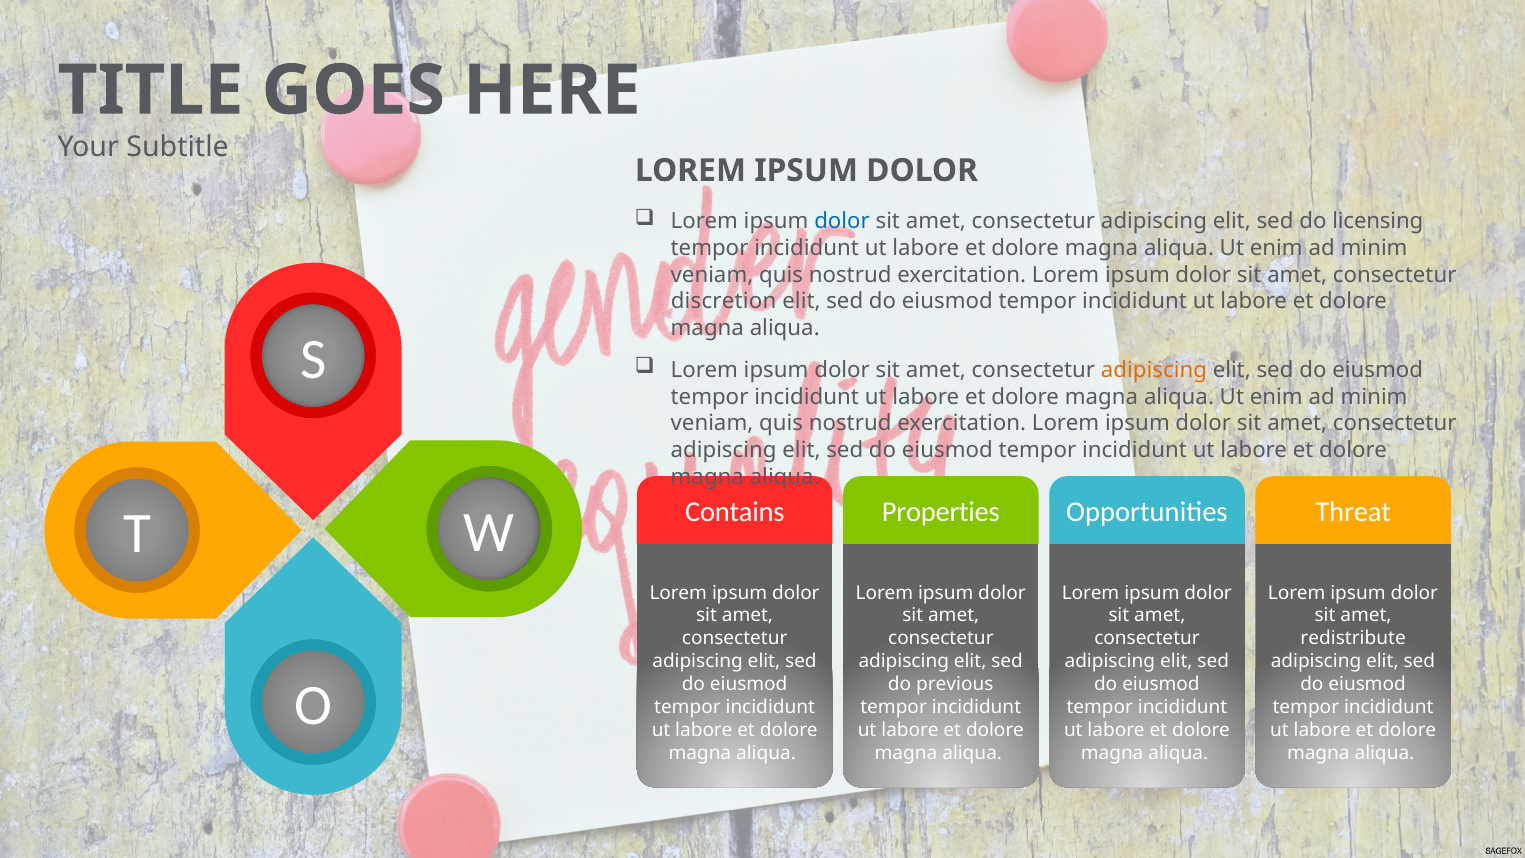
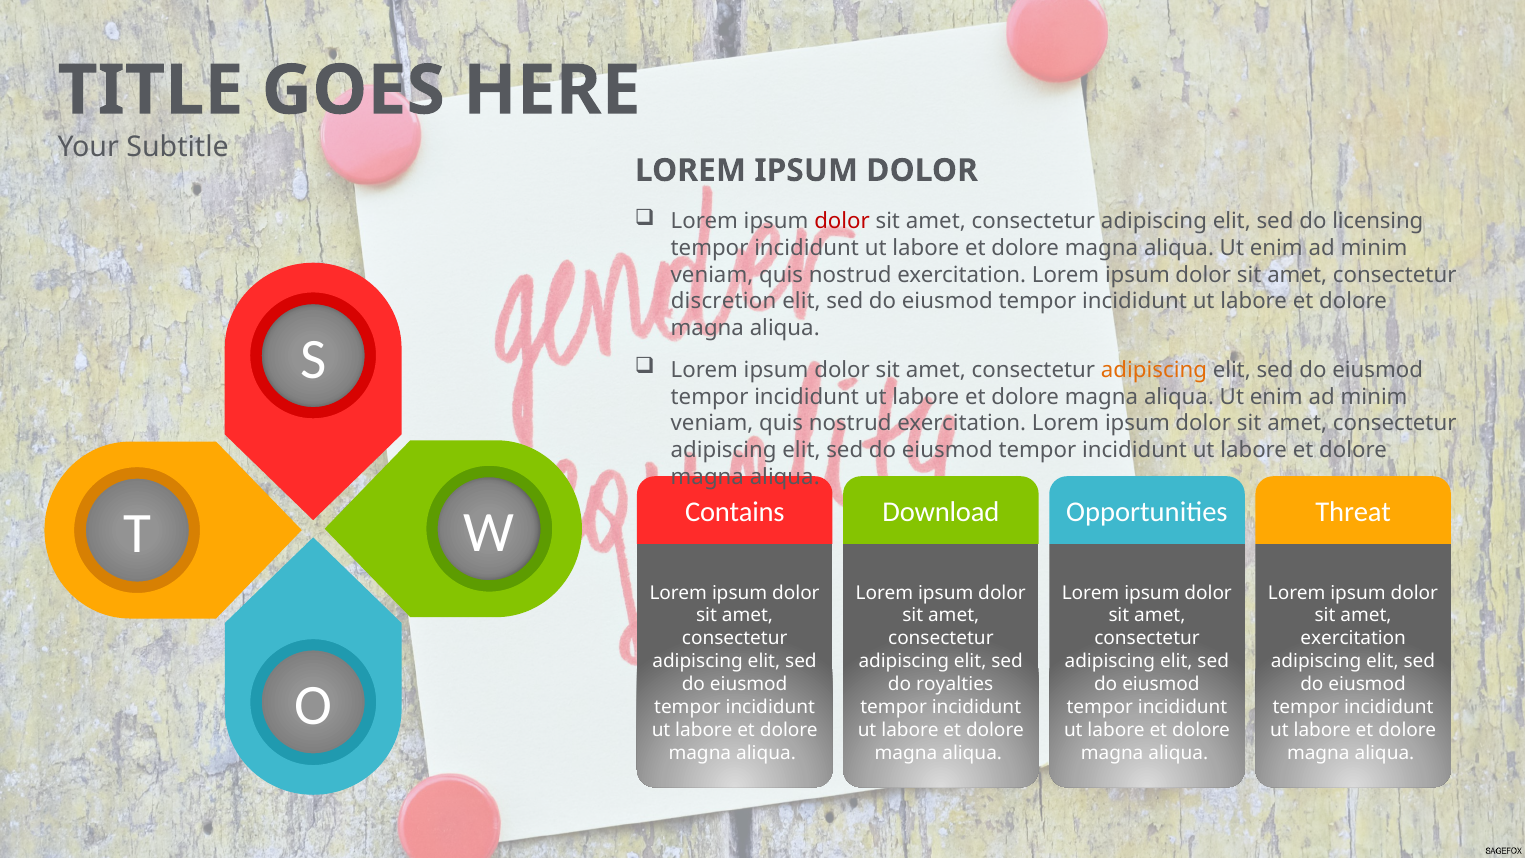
dolor at (842, 221) colour: blue -> red
Properties: Properties -> Download
redistribute at (1353, 638): redistribute -> exercitation
previous: previous -> royalties
